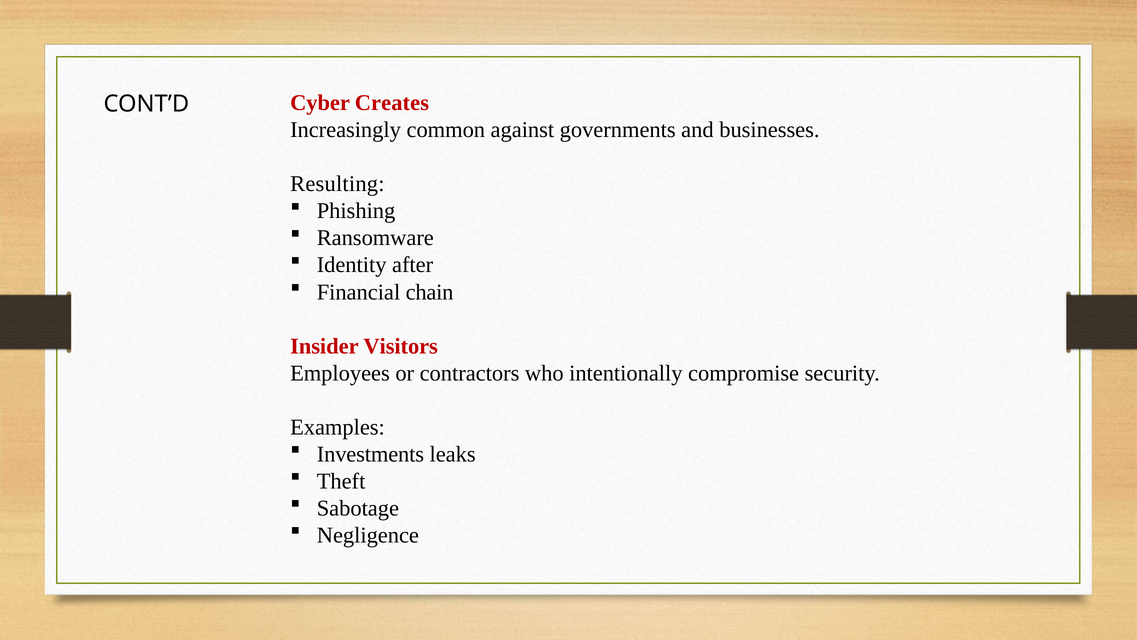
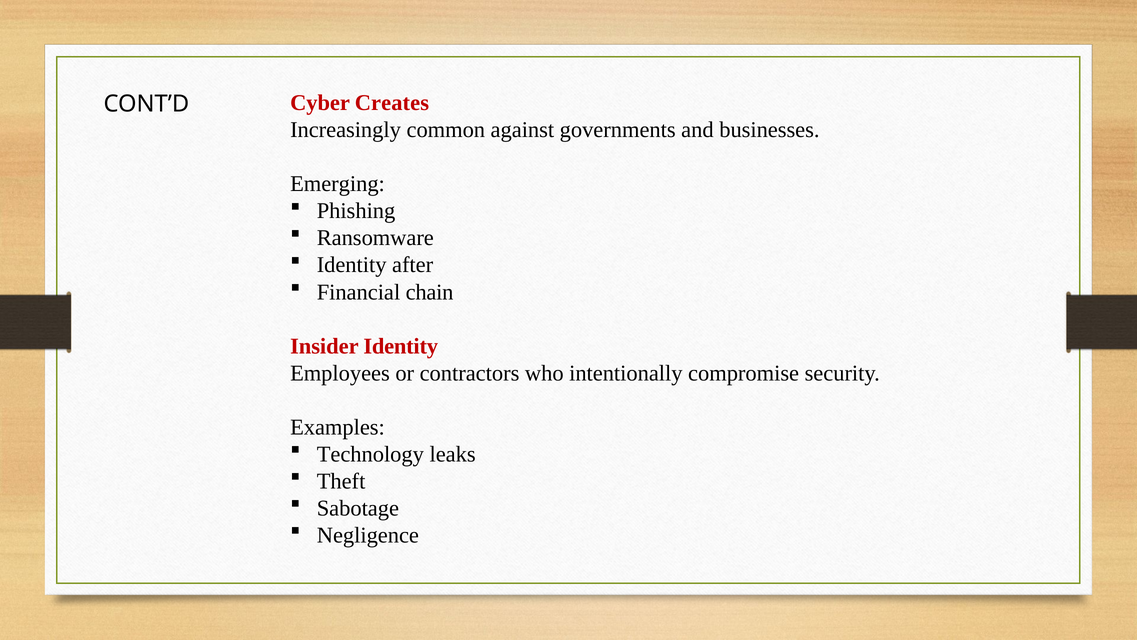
Resulting: Resulting -> Emerging
Insider Visitors: Visitors -> Identity
Investments: Investments -> Technology
